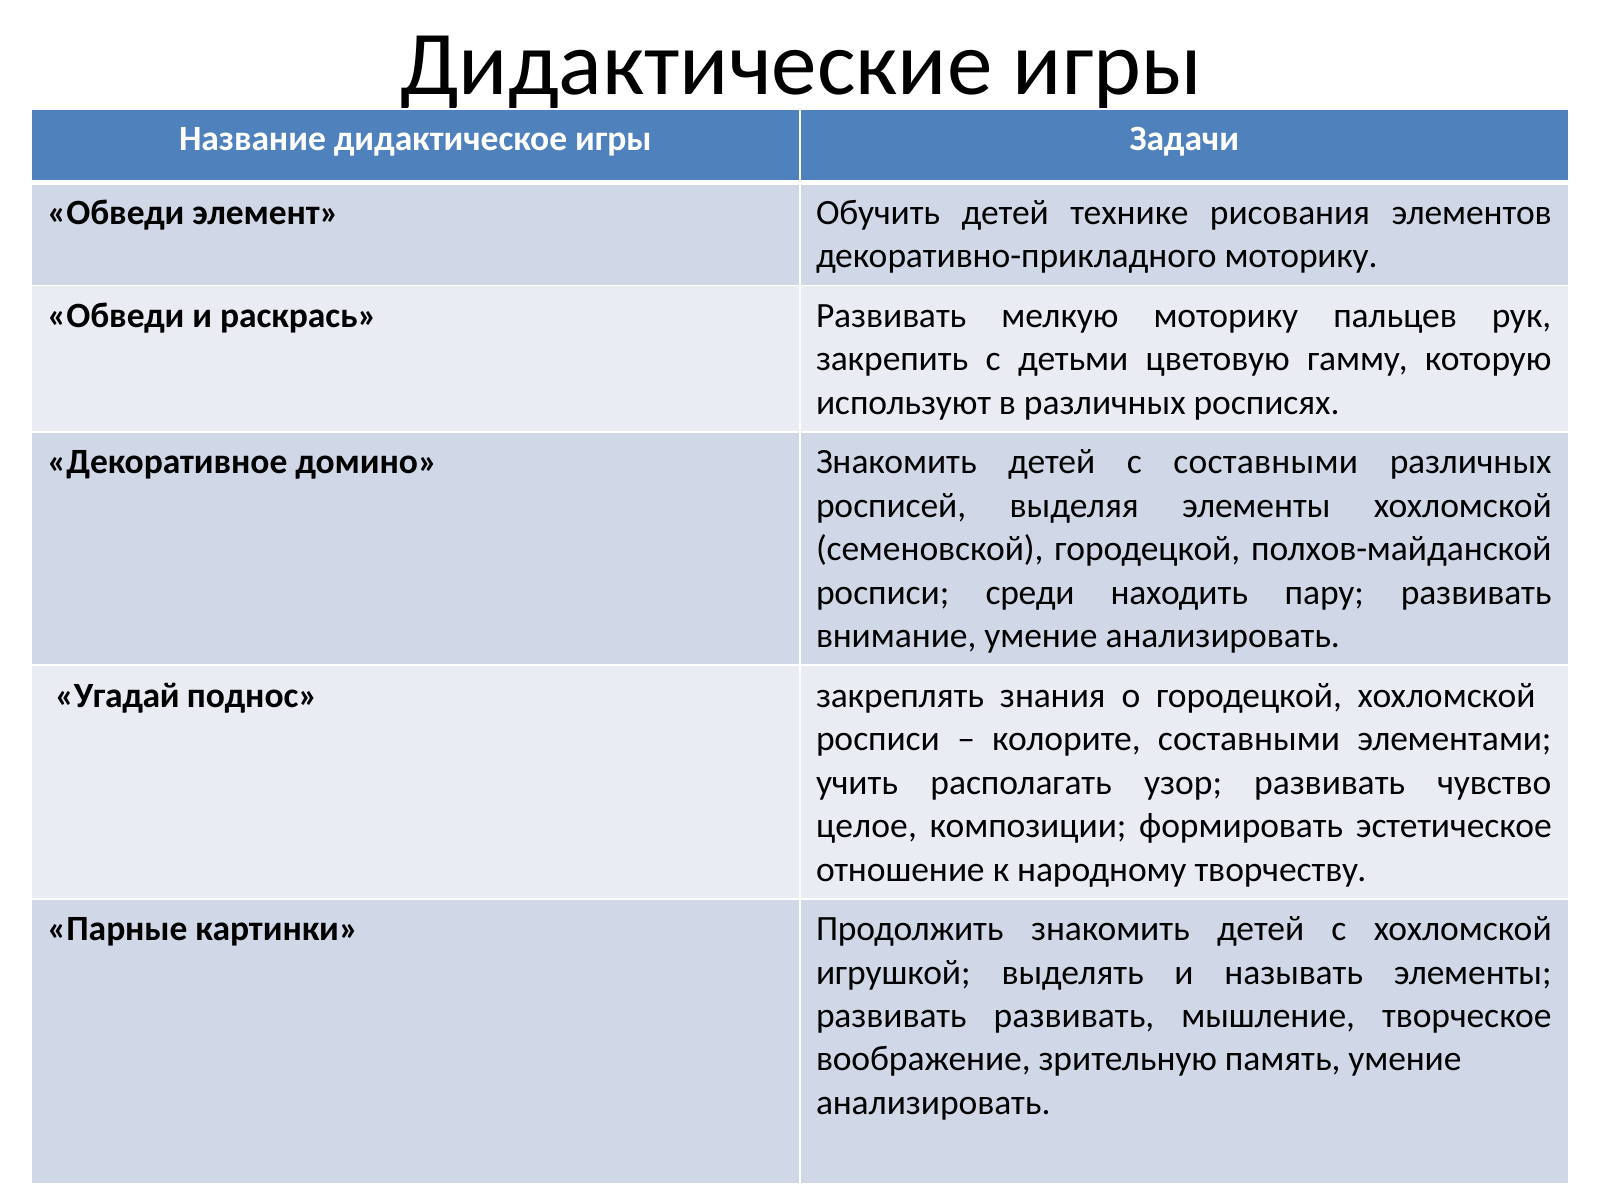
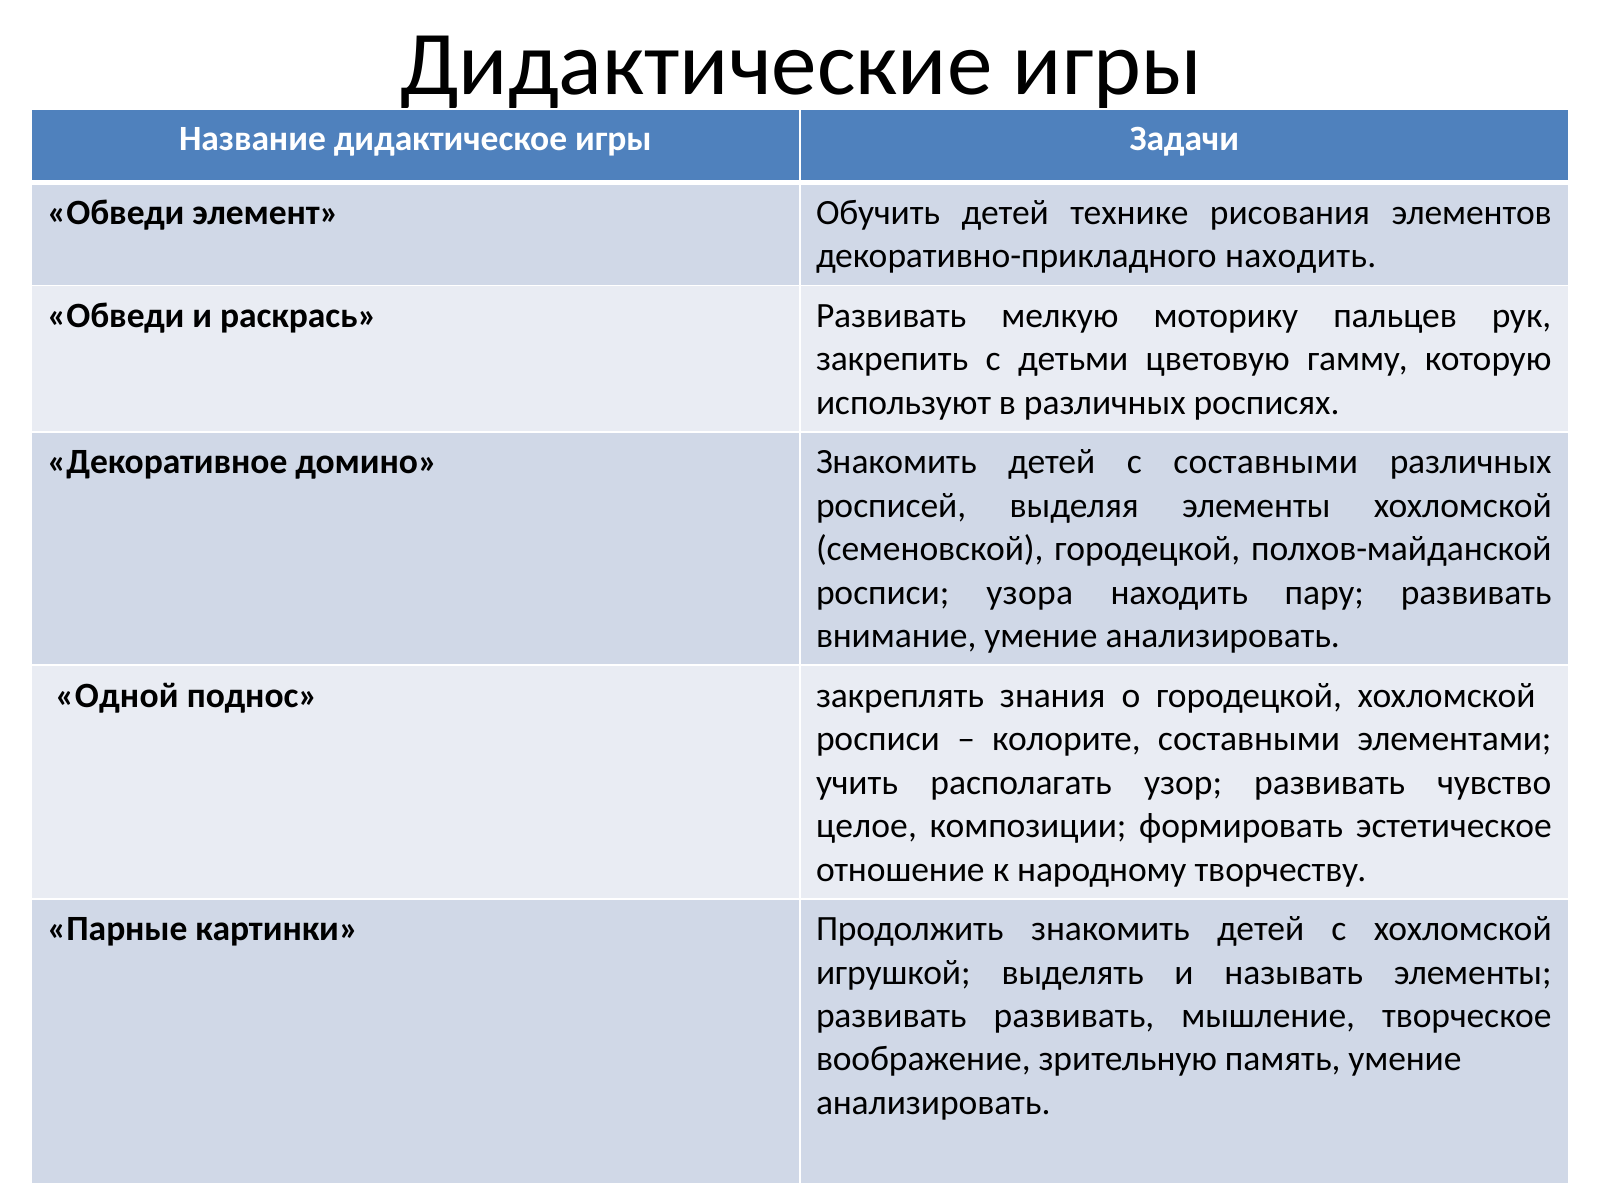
декоративно-прикладного моторику: моторику -> находить
среди: среди -> узора
Угадай: Угадай -> Одной
